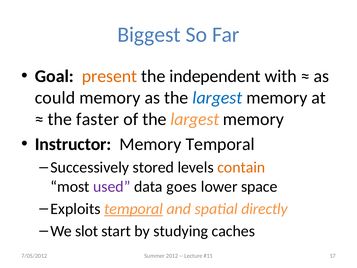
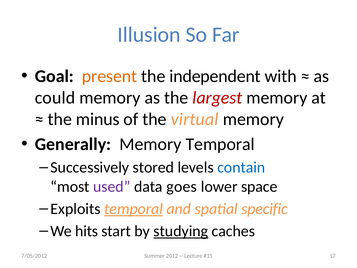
Biggest: Biggest -> Illusion
largest at (217, 98) colour: blue -> red
faster: faster -> minus
of the largest: largest -> virtual
Instructor: Instructor -> Generally
contain colour: orange -> blue
directly: directly -> specific
slot: slot -> hits
studying underline: none -> present
